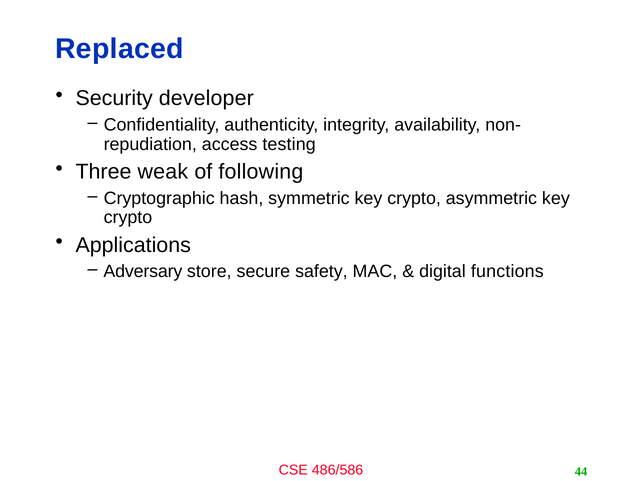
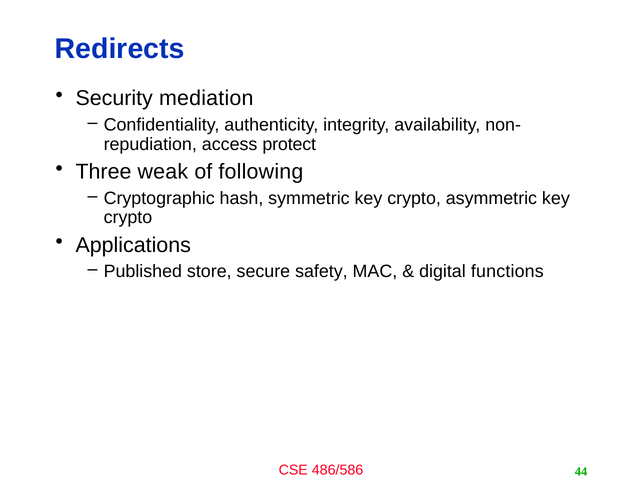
Replaced: Replaced -> Redirects
developer: developer -> mediation
testing: testing -> protect
Adversary: Adversary -> Published
